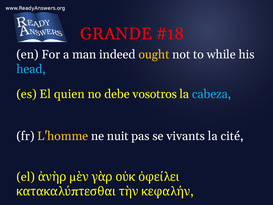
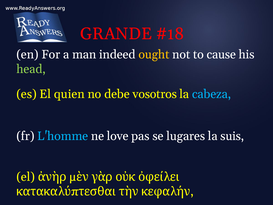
while: while -> cause
head colour: light blue -> light green
L'homme colour: yellow -> light blue
nuit: nuit -> love
vivants: vivants -> lugares
cité: cité -> suis
